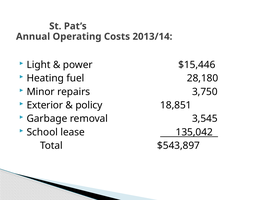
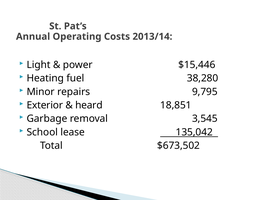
28,180: 28,180 -> 38,280
3,750: 3,750 -> 9,795
policy: policy -> heard
$543,897: $543,897 -> $673,502
